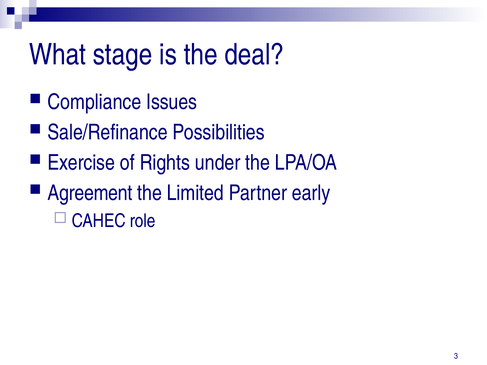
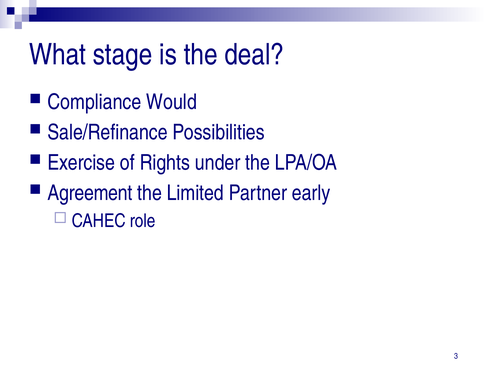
Issues: Issues -> Would
